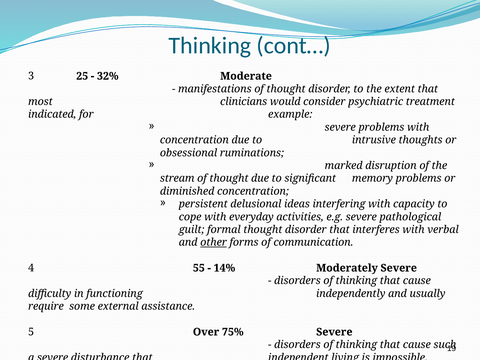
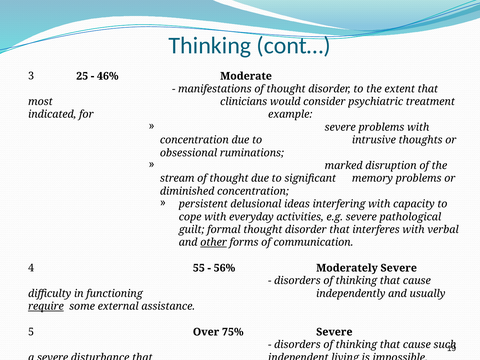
32%: 32% -> 46%
14%: 14% -> 56%
require underline: none -> present
